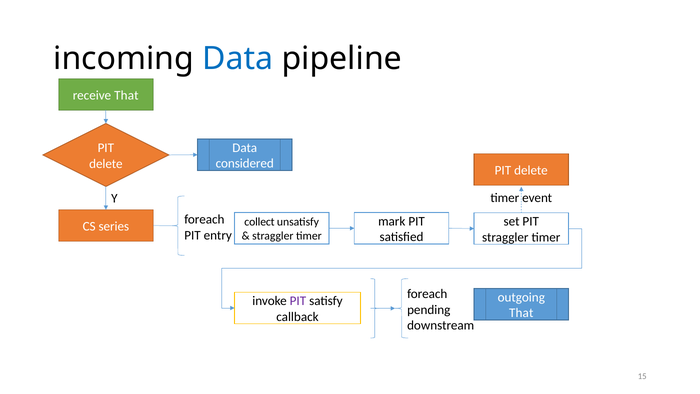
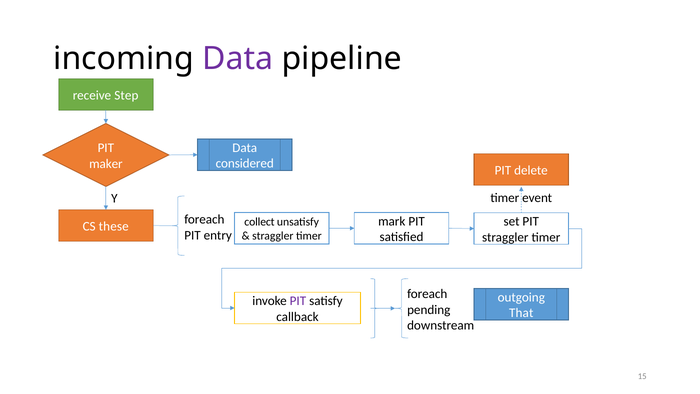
Data at (238, 59) colour: blue -> purple
receive That: That -> Step
delete at (106, 164): delete -> maker
series: series -> these
